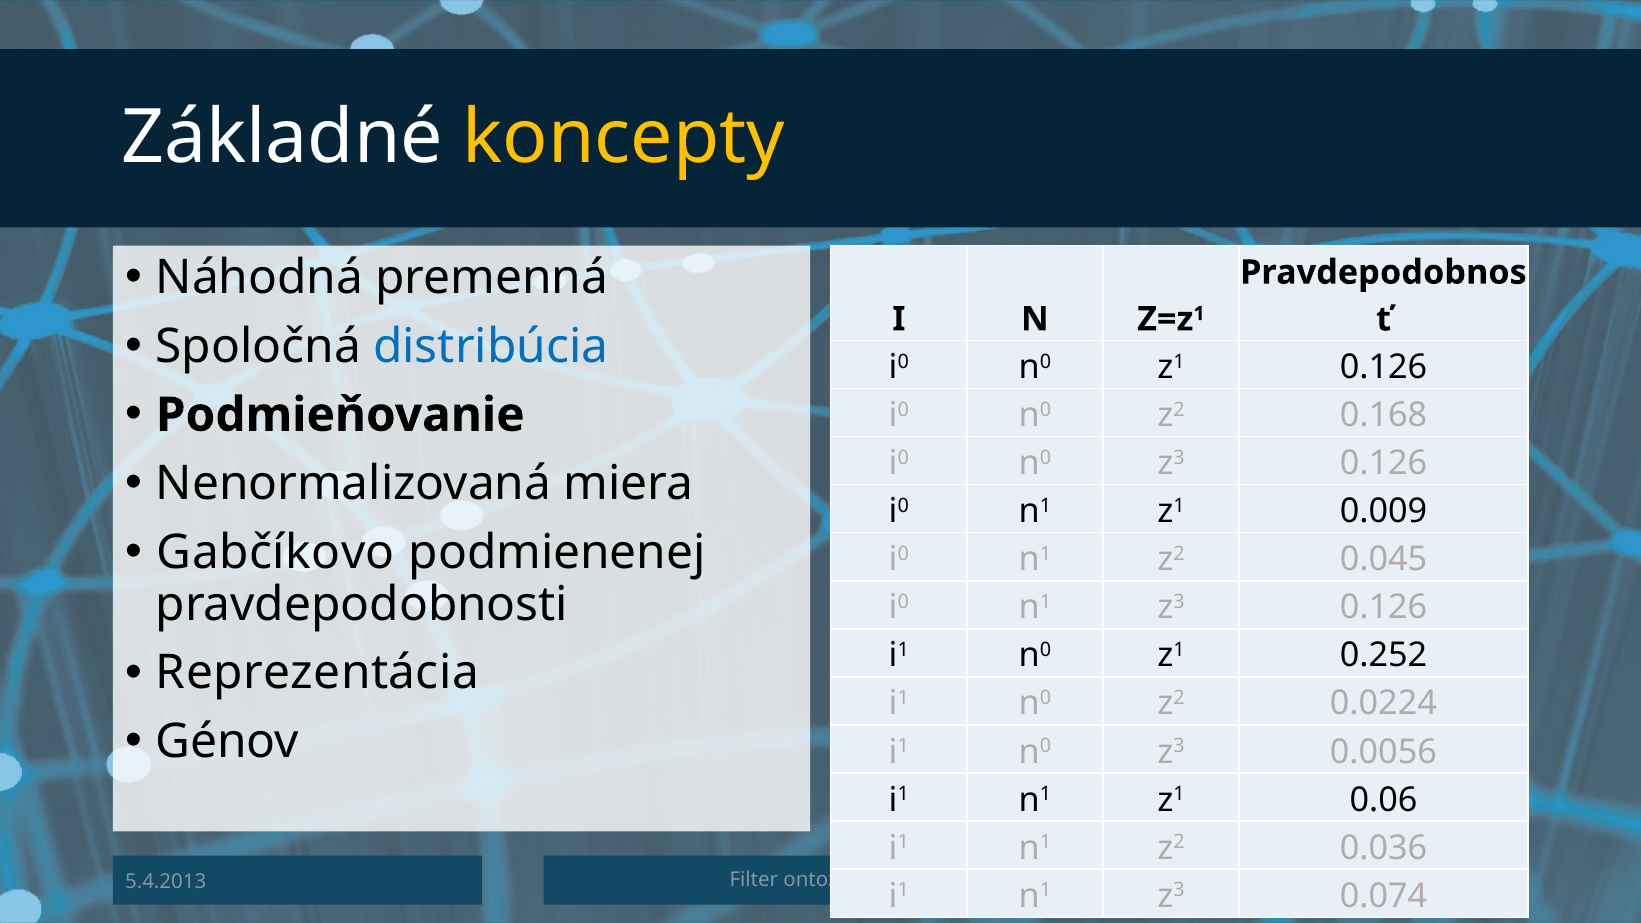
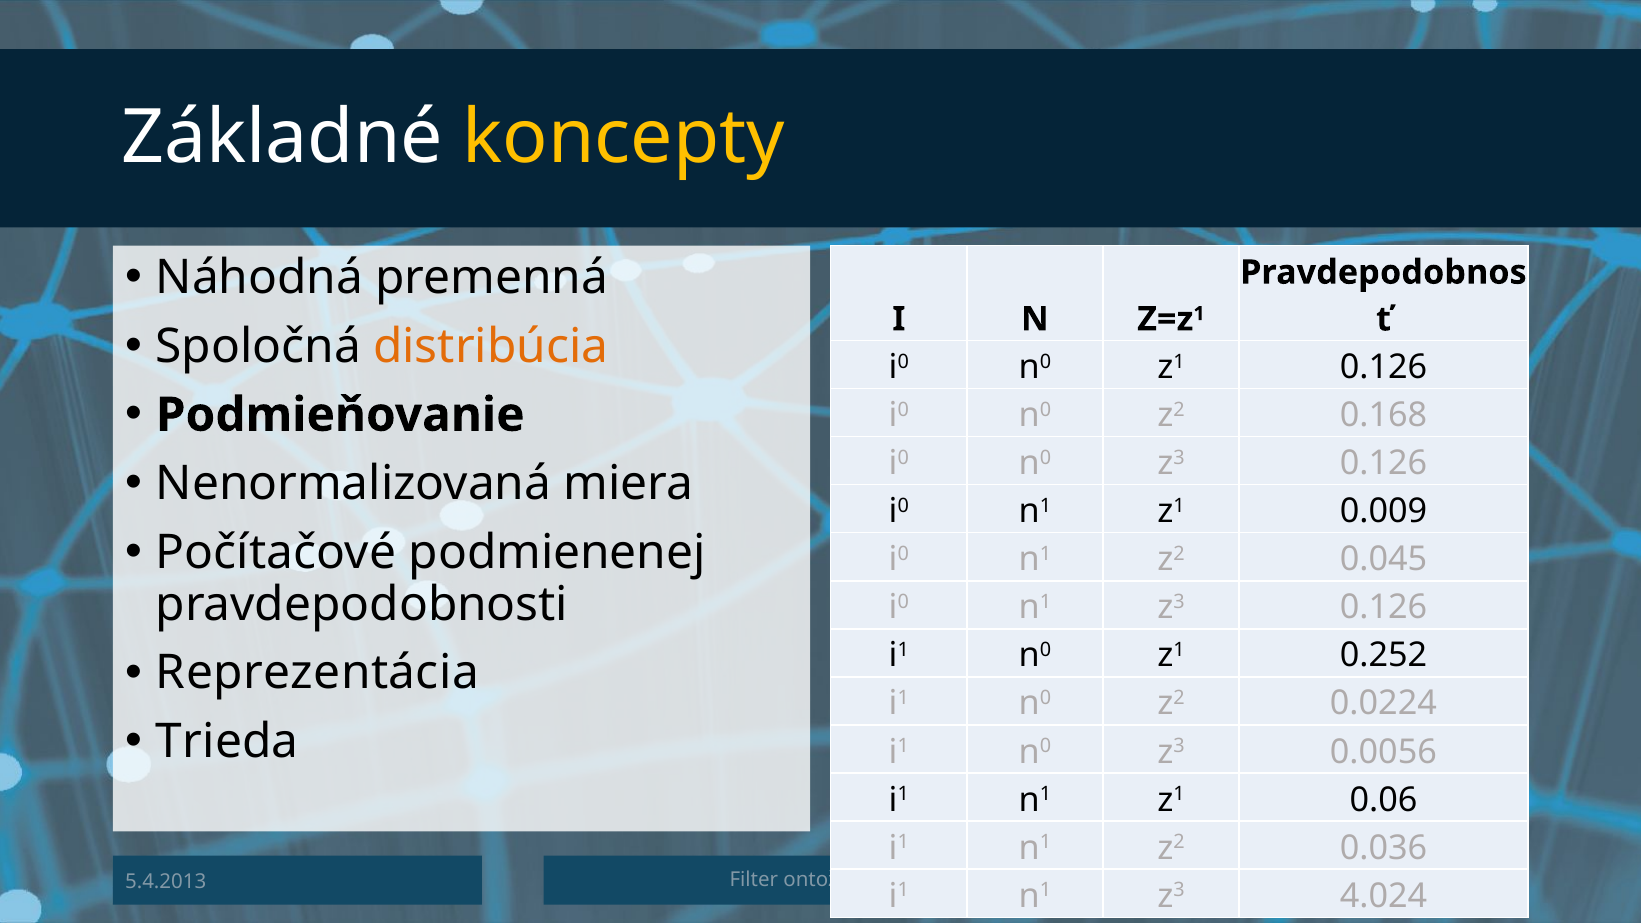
distribúcia colour: blue -> orange
Gabčíkovo: Gabčíkovo -> Počítačové
Génov: Génov -> Trieda
0.074: 0.074 -> 4.024
